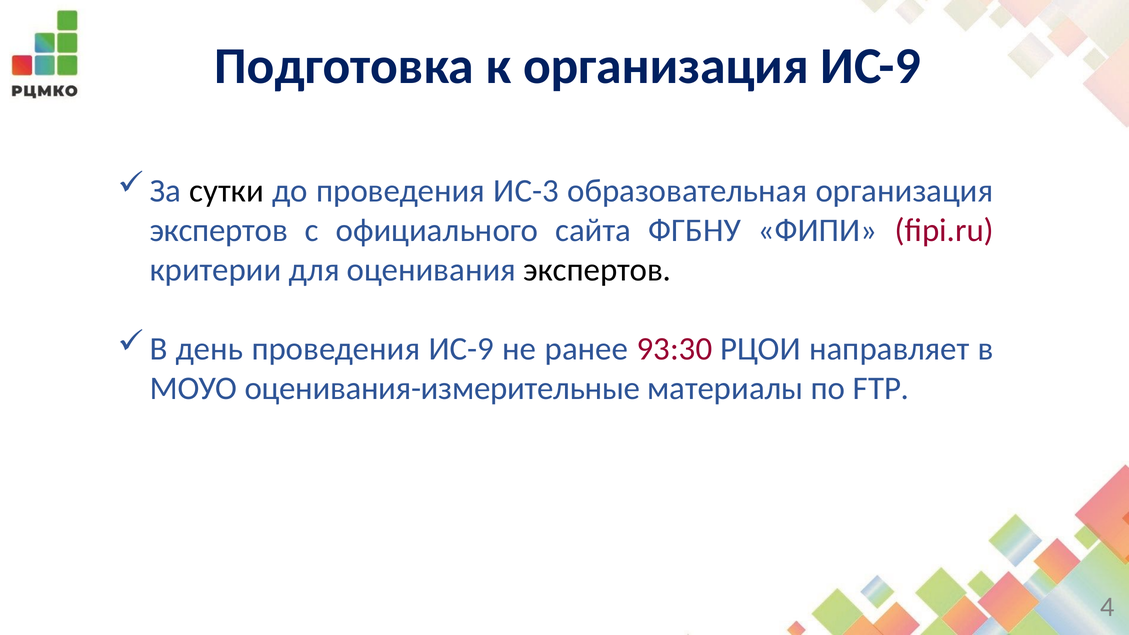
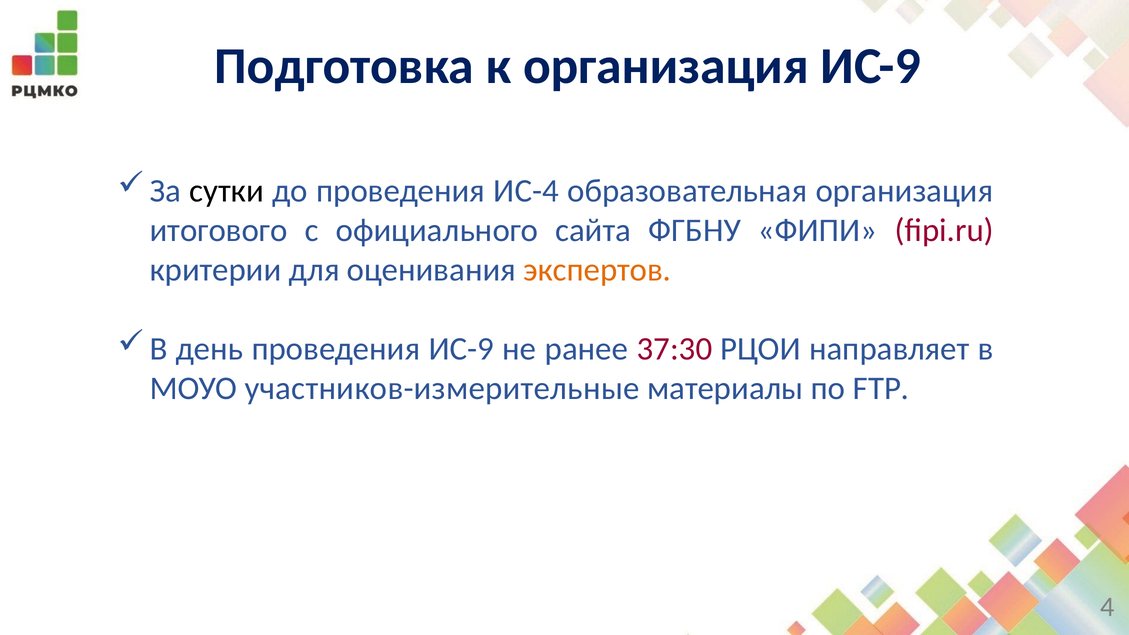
ИС-3: ИС-3 -> ИС-4
экспертов at (219, 231): экспертов -> итогового
экспертов at (597, 270) colour: black -> orange
93:30: 93:30 -> 37:30
оценивания-измерительные: оценивания-измерительные -> участников-измерительные
